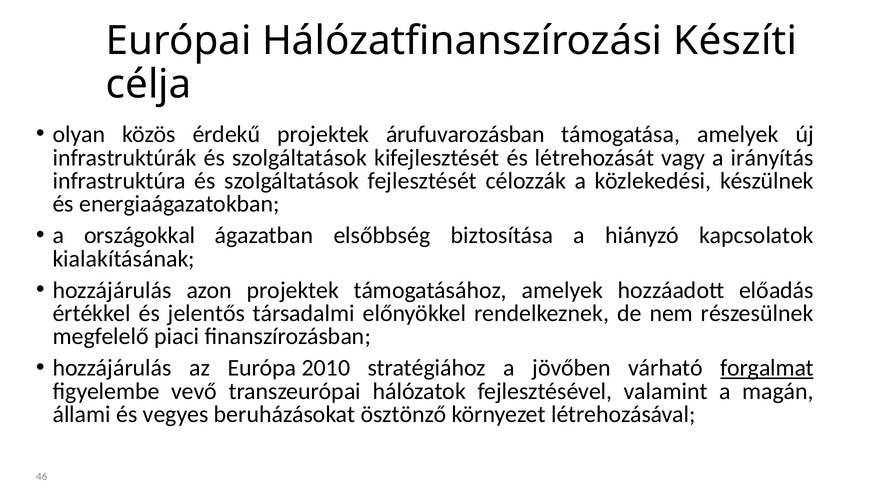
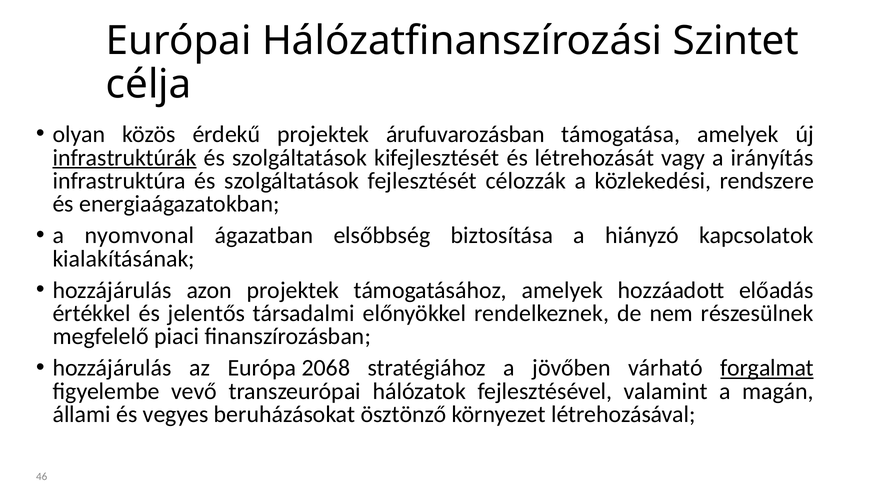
Készíti: Készíti -> Szintet
infrastruktúrák underline: none -> present
készülnek: készülnek -> rendszere
országokkal: országokkal -> nyomvonal
2010: 2010 -> 2068
